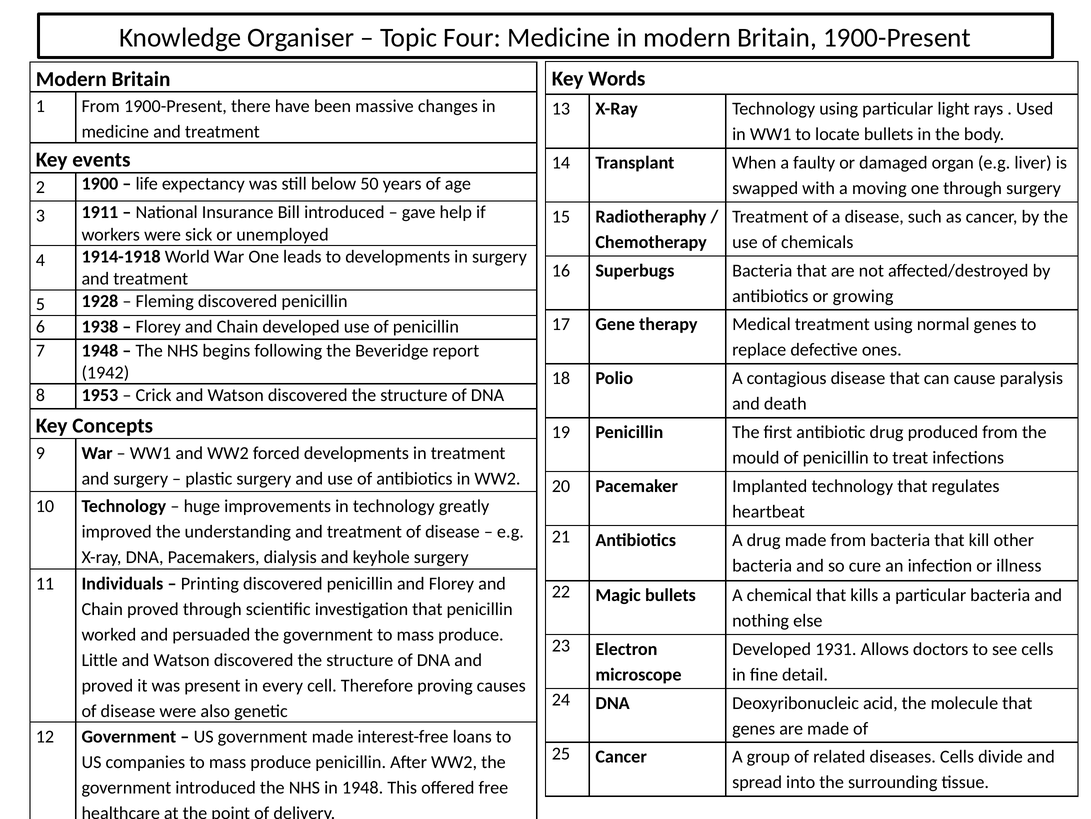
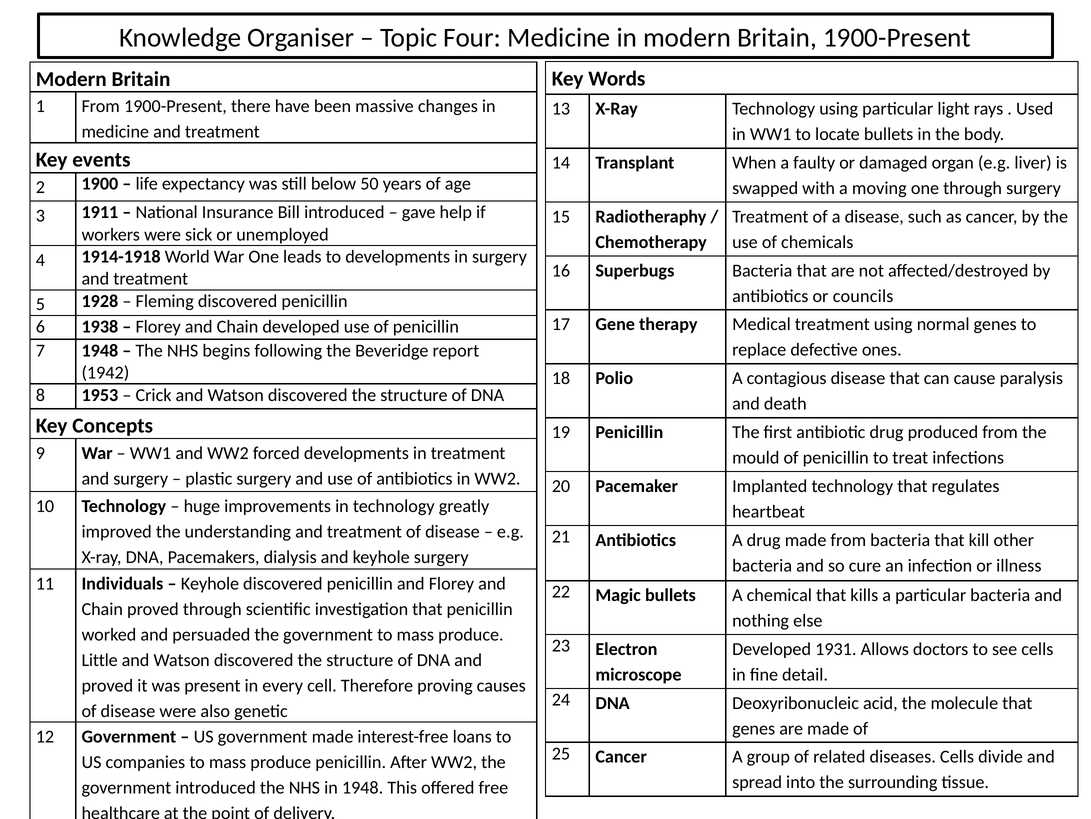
growing: growing -> councils
Printing at (210, 583): Printing -> Keyhole
